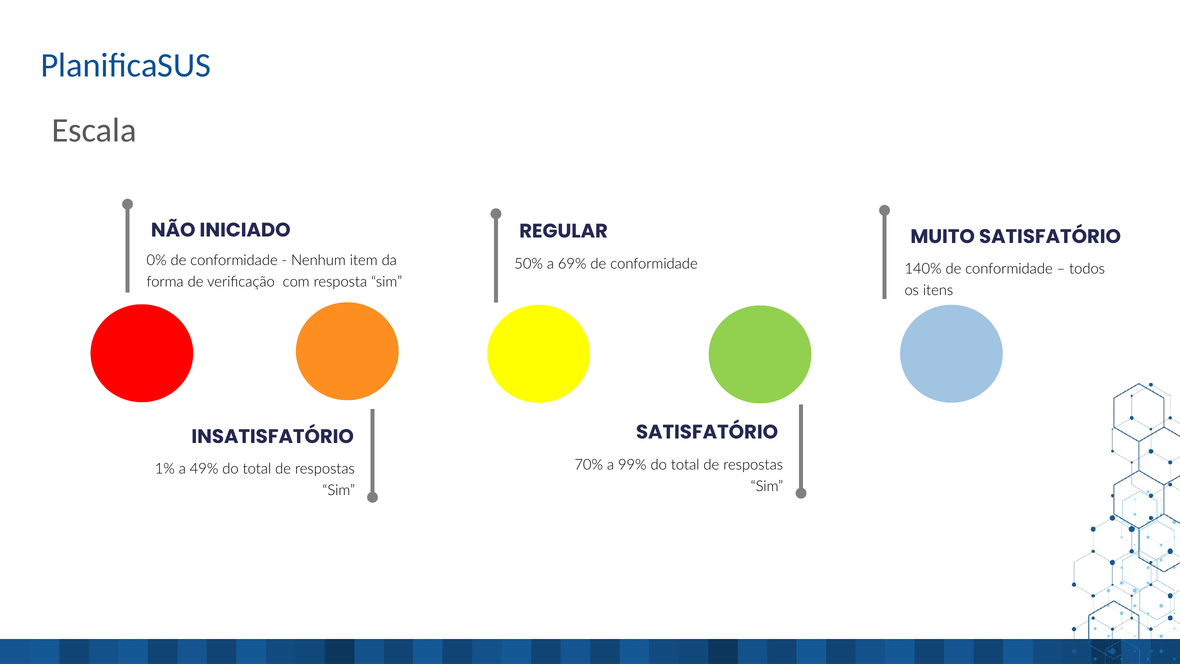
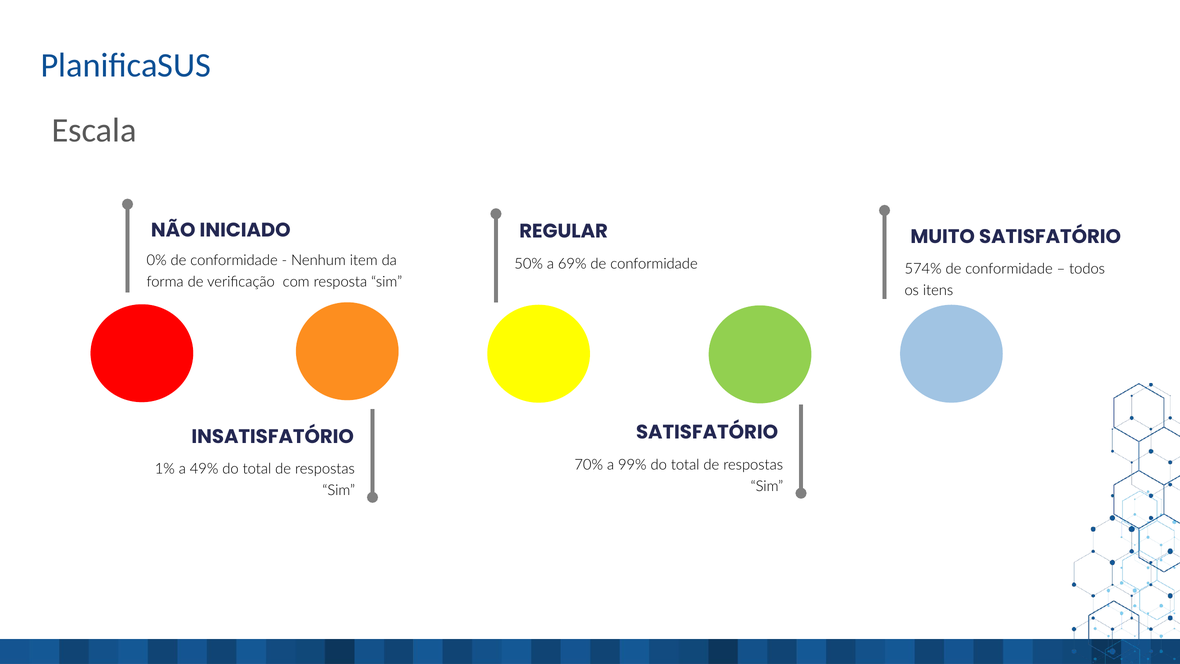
140%: 140% -> 574%
